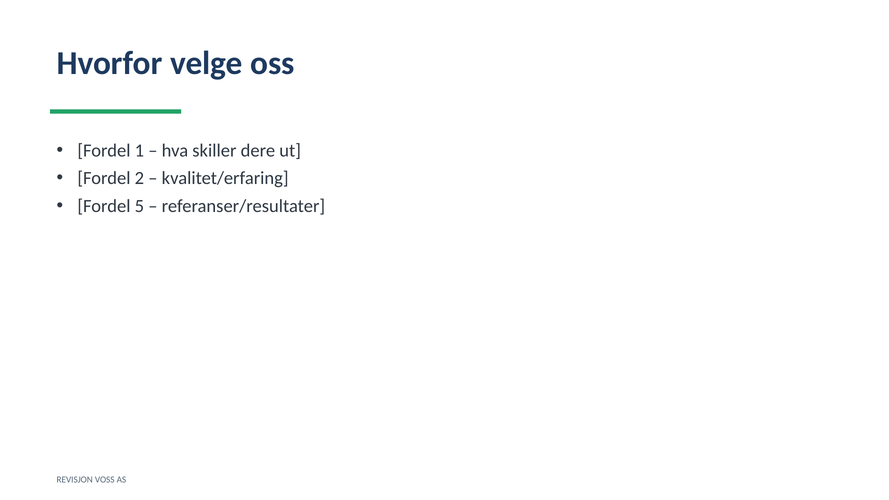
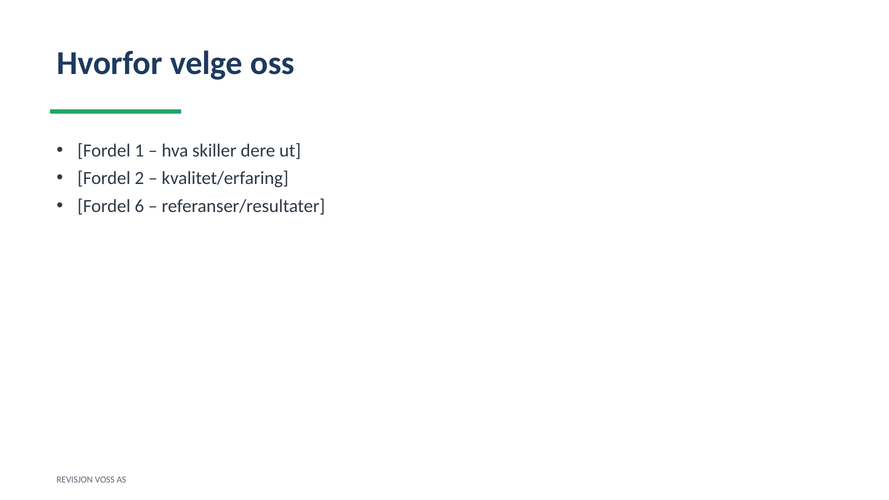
5: 5 -> 6
